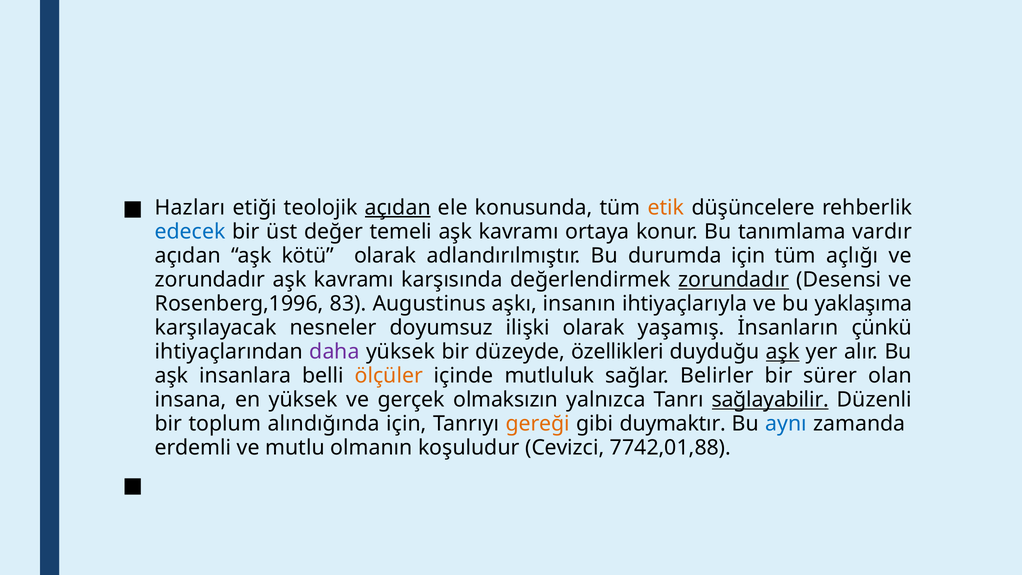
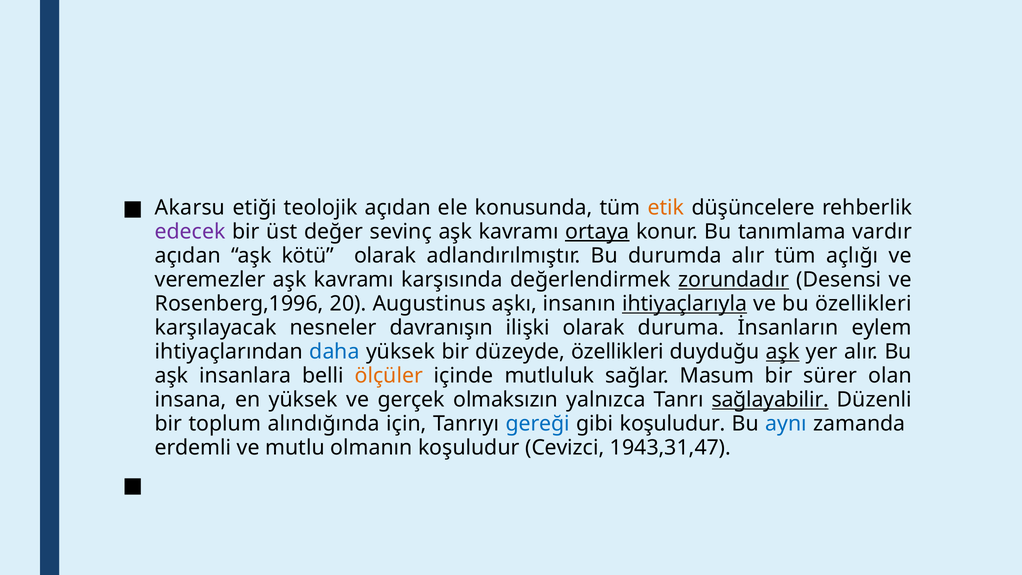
Hazları: Hazları -> Akarsu
açıdan at (398, 208) underline: present -> none
edecek colour: blue -> purple
temeli: temeli -> sevinç
ortaya underline: none -> present
durumda için: için -> alır
zorundadır at (210, 280): zorundadır -> veremezler
83: 83 -> 20
ihtiyaçlarıyla underline: none -> present
bu yaklaşıma: yaklaşıma -> özellikleri
doyumsuz: doyumsuz -> davranışın
yaşamış: yaşamış -> duruma
çünkü: çünkü -> eylem
daha colour: purple -> blue
Belirler: Belirler -> Masum
gereği colour: orange -> blue
gibi duymaktır: duymaktır -> koşuludur
7742,01,88: 7742,01,88 -> 1943,31,47
